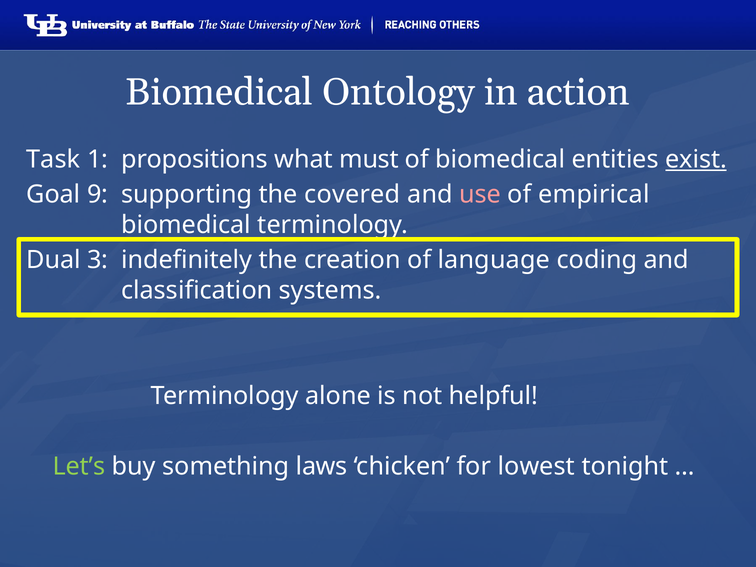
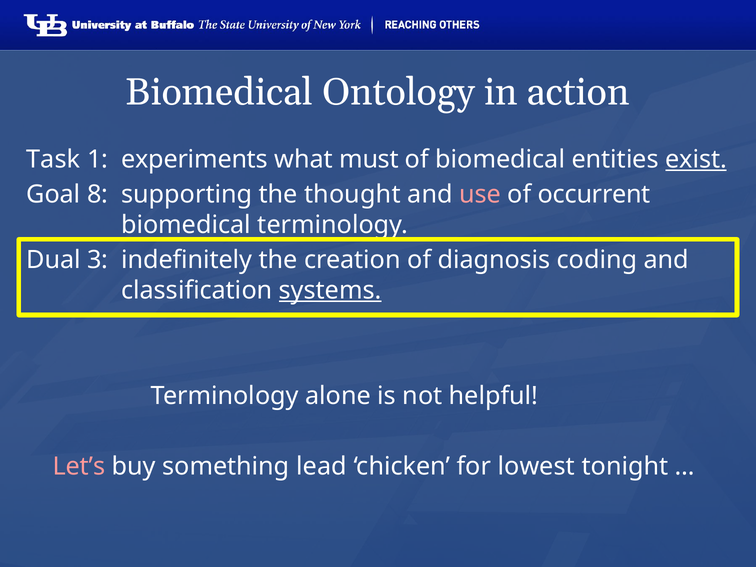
propositions: propositions -> experiments
9: 9 -> 8
covered: covered -> thought
empirical: empirical -> occurrent
language: language -> diagnosis
systems underline: none -> present
Let’s colour: light green -> pink
laws: laws -> lead
